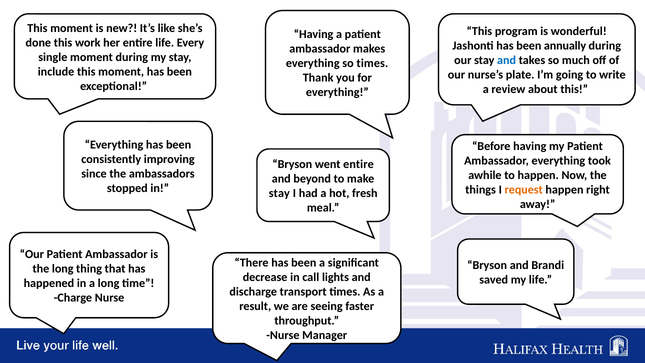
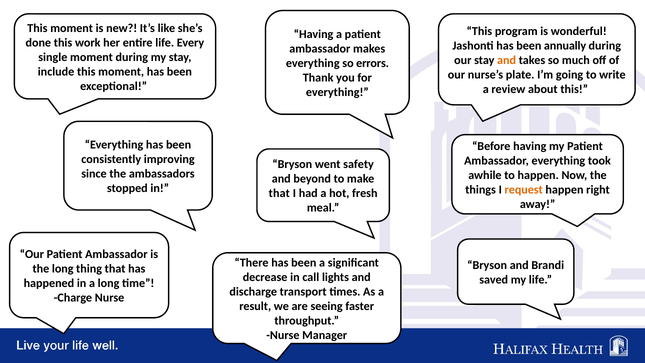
and at (507, 60) colour: blue -> orange
so times: times -> errors
went entire: entire -> safety
stay at (279, 193): stay -> that
